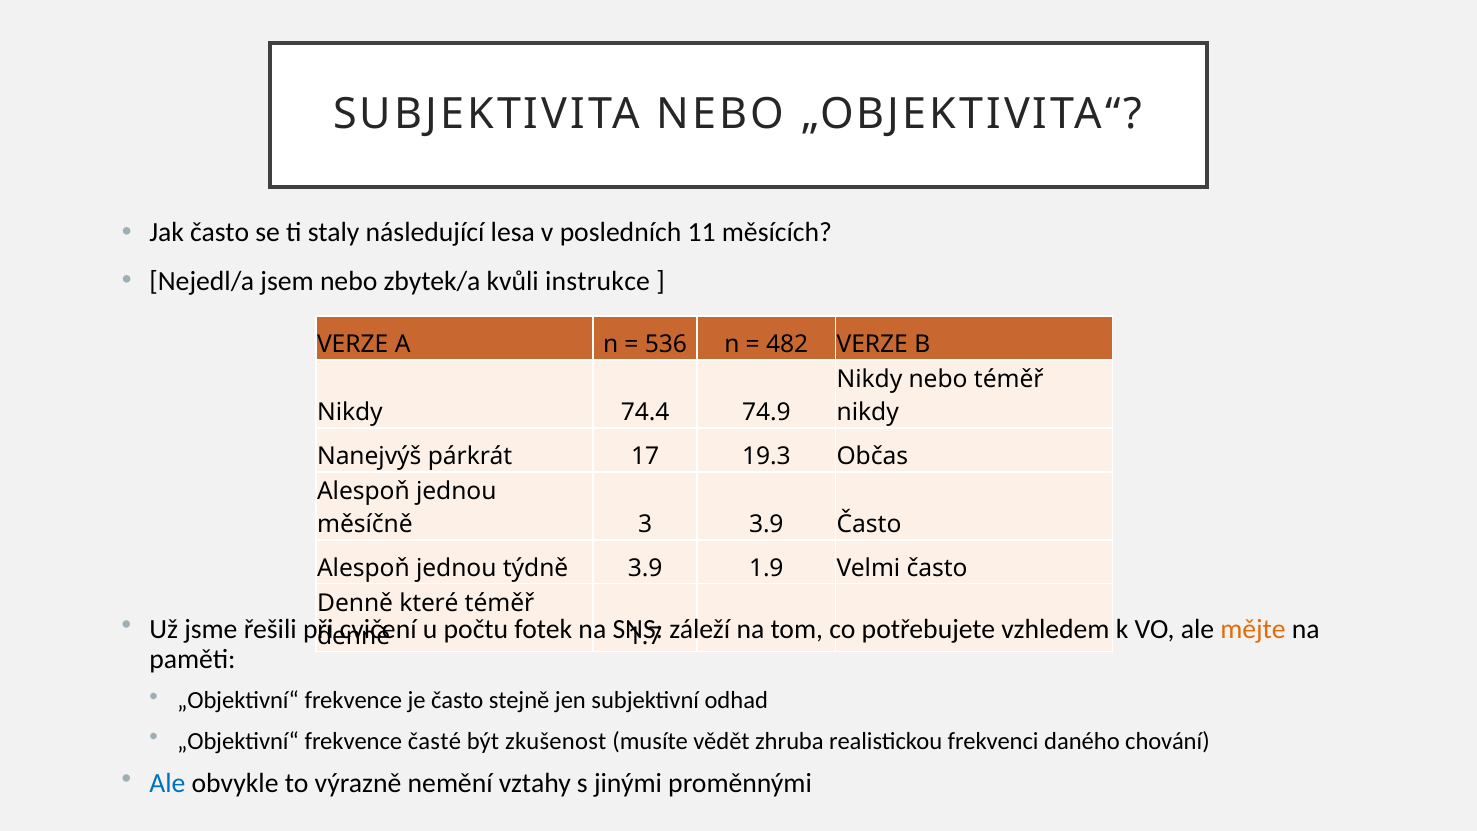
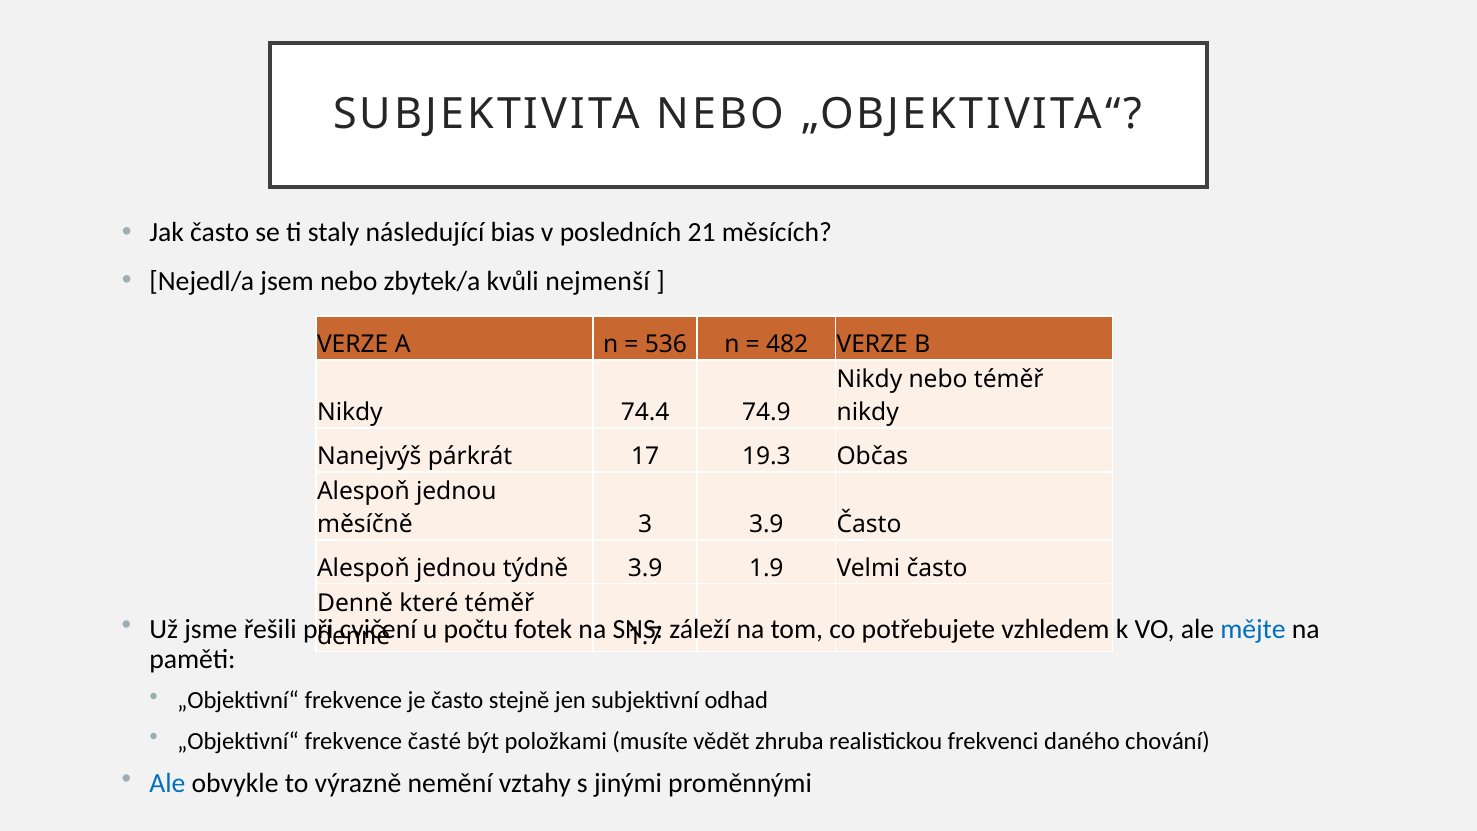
lesa: lesa -> bias
11: 11 -> 21
instrukce: instrukce -> nejmenší
mějte colour: orange -> blue
zkušenost: zkušenost -> položkami
